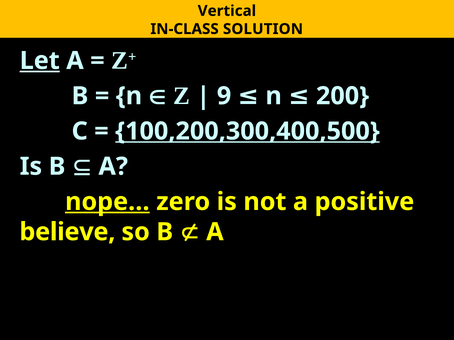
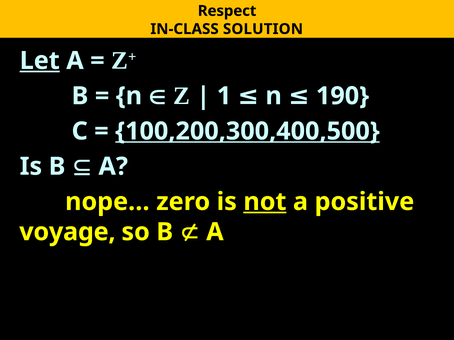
Vertical: Vertical -> Respect
9: 9 -> 1
200: 200 -> 190
nope… underline: present -> none
not underline: none -> present
believe: believe -> voyage
